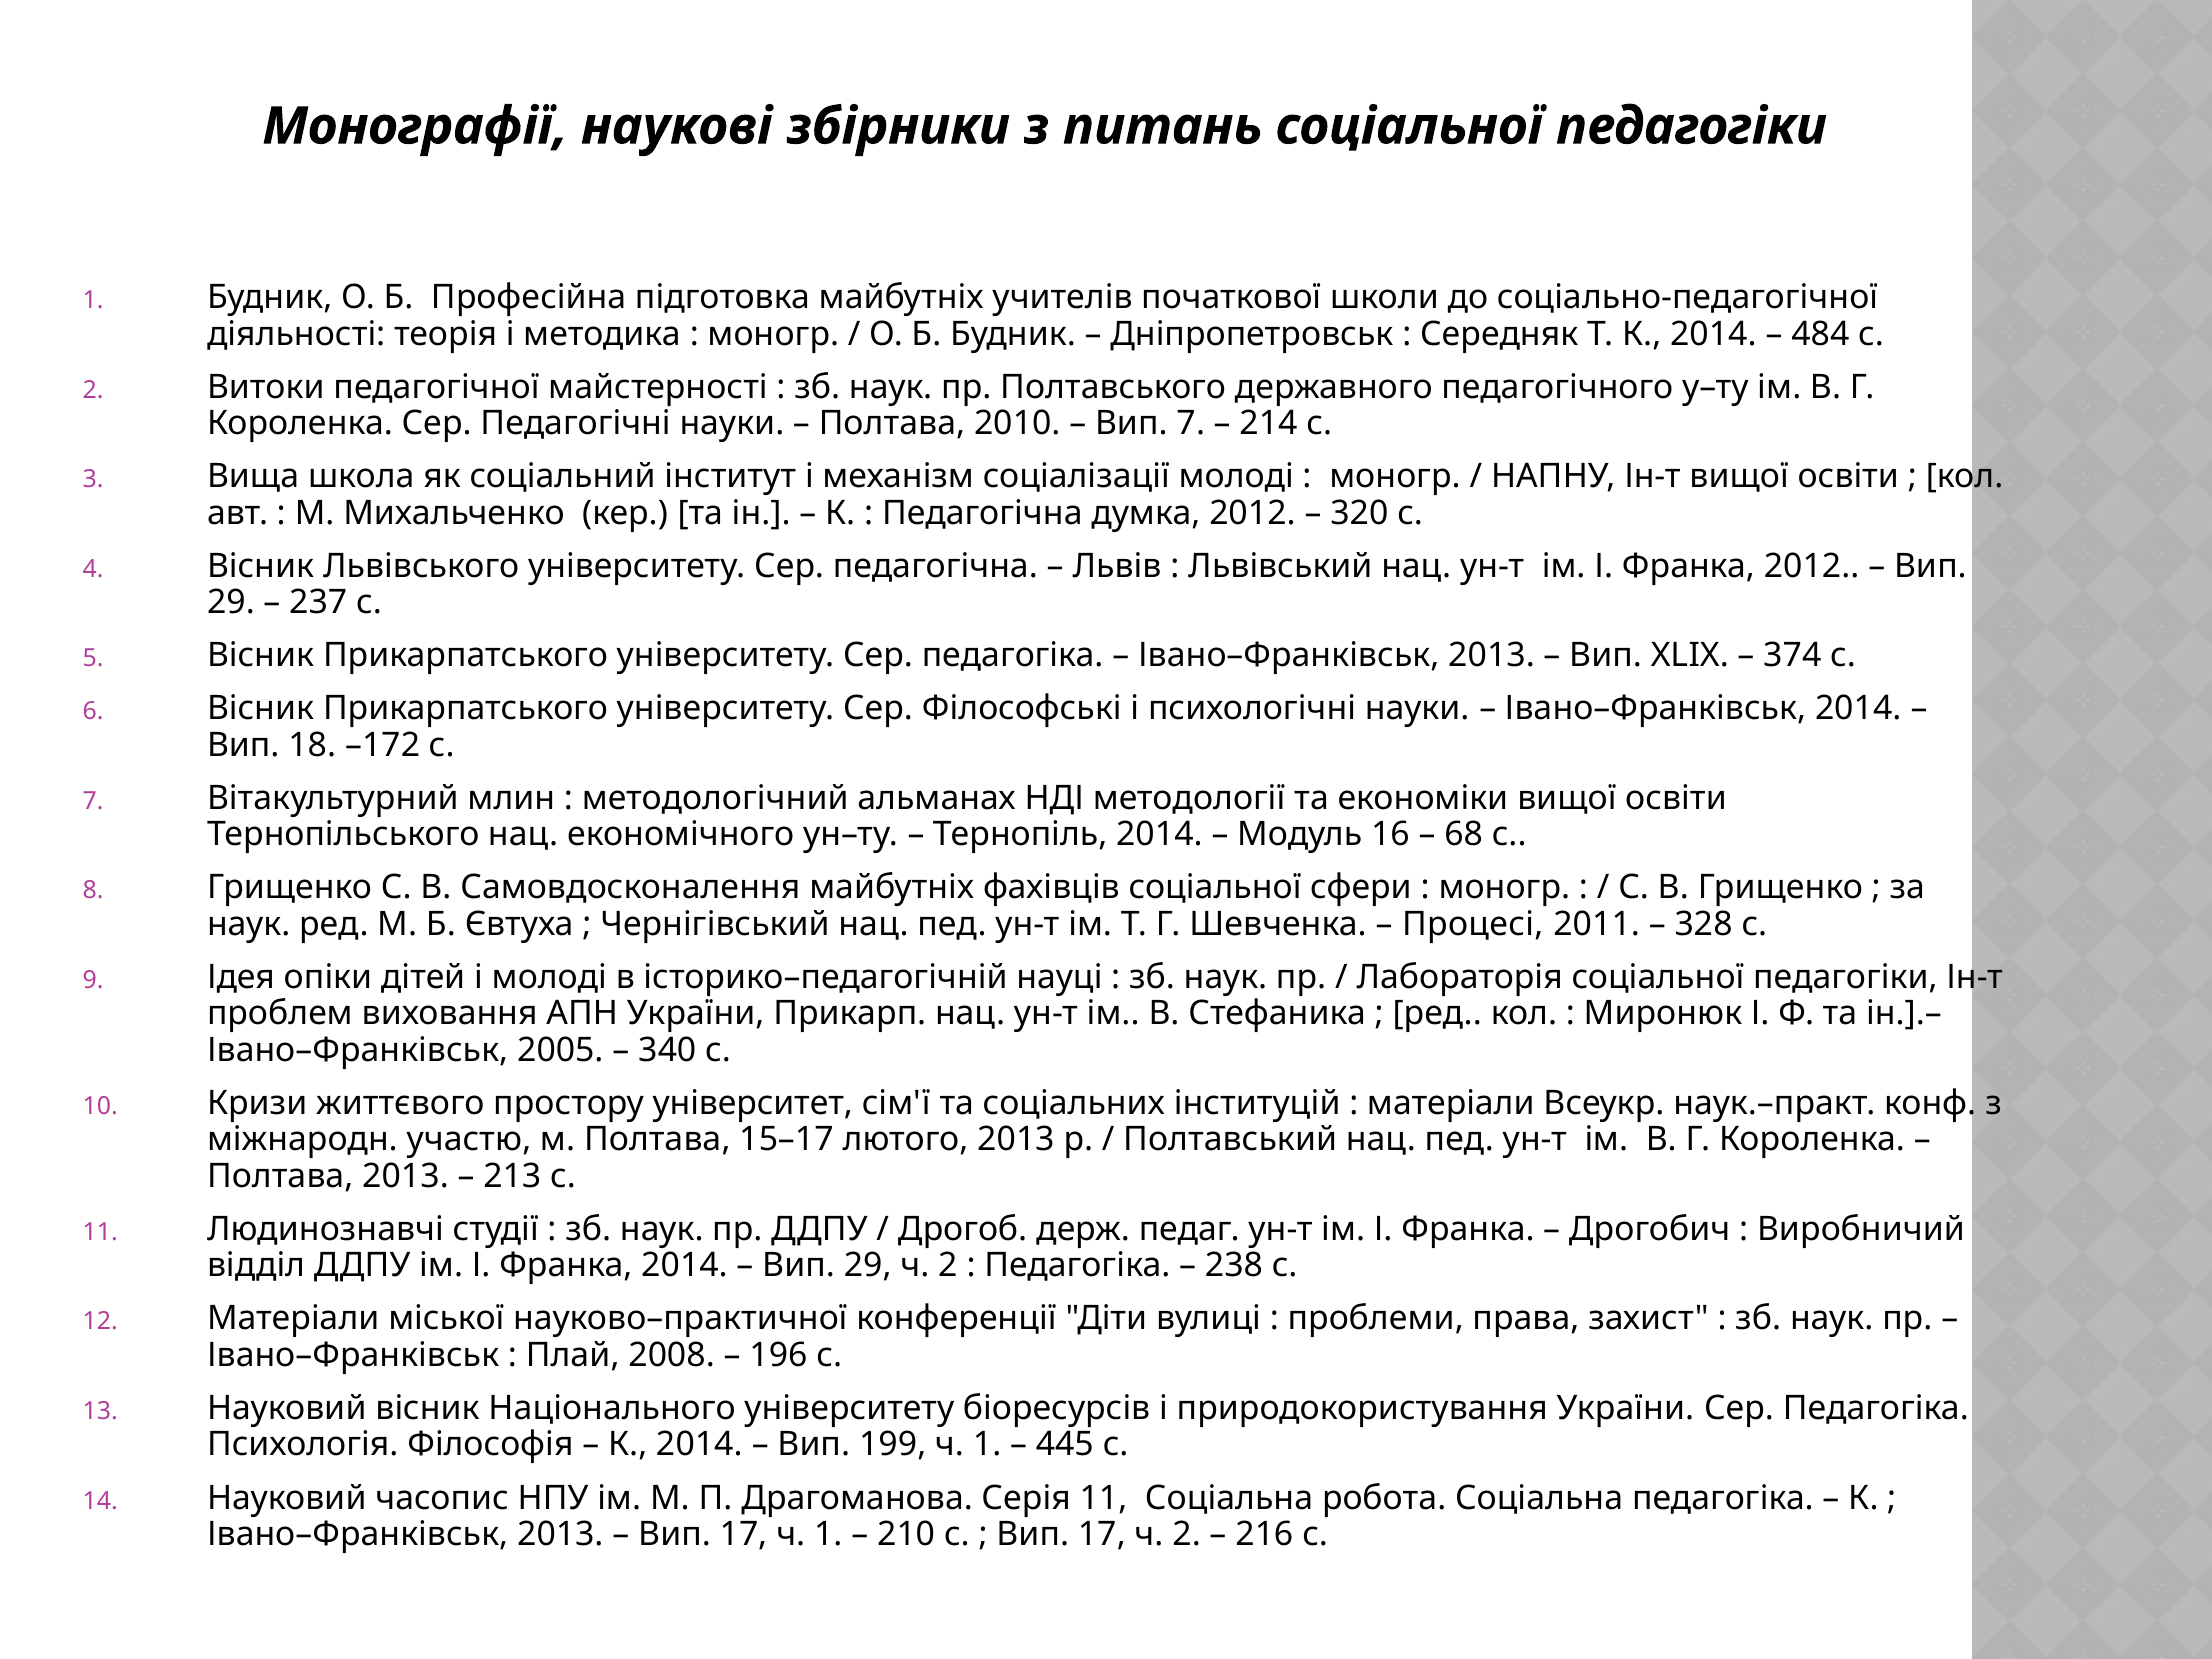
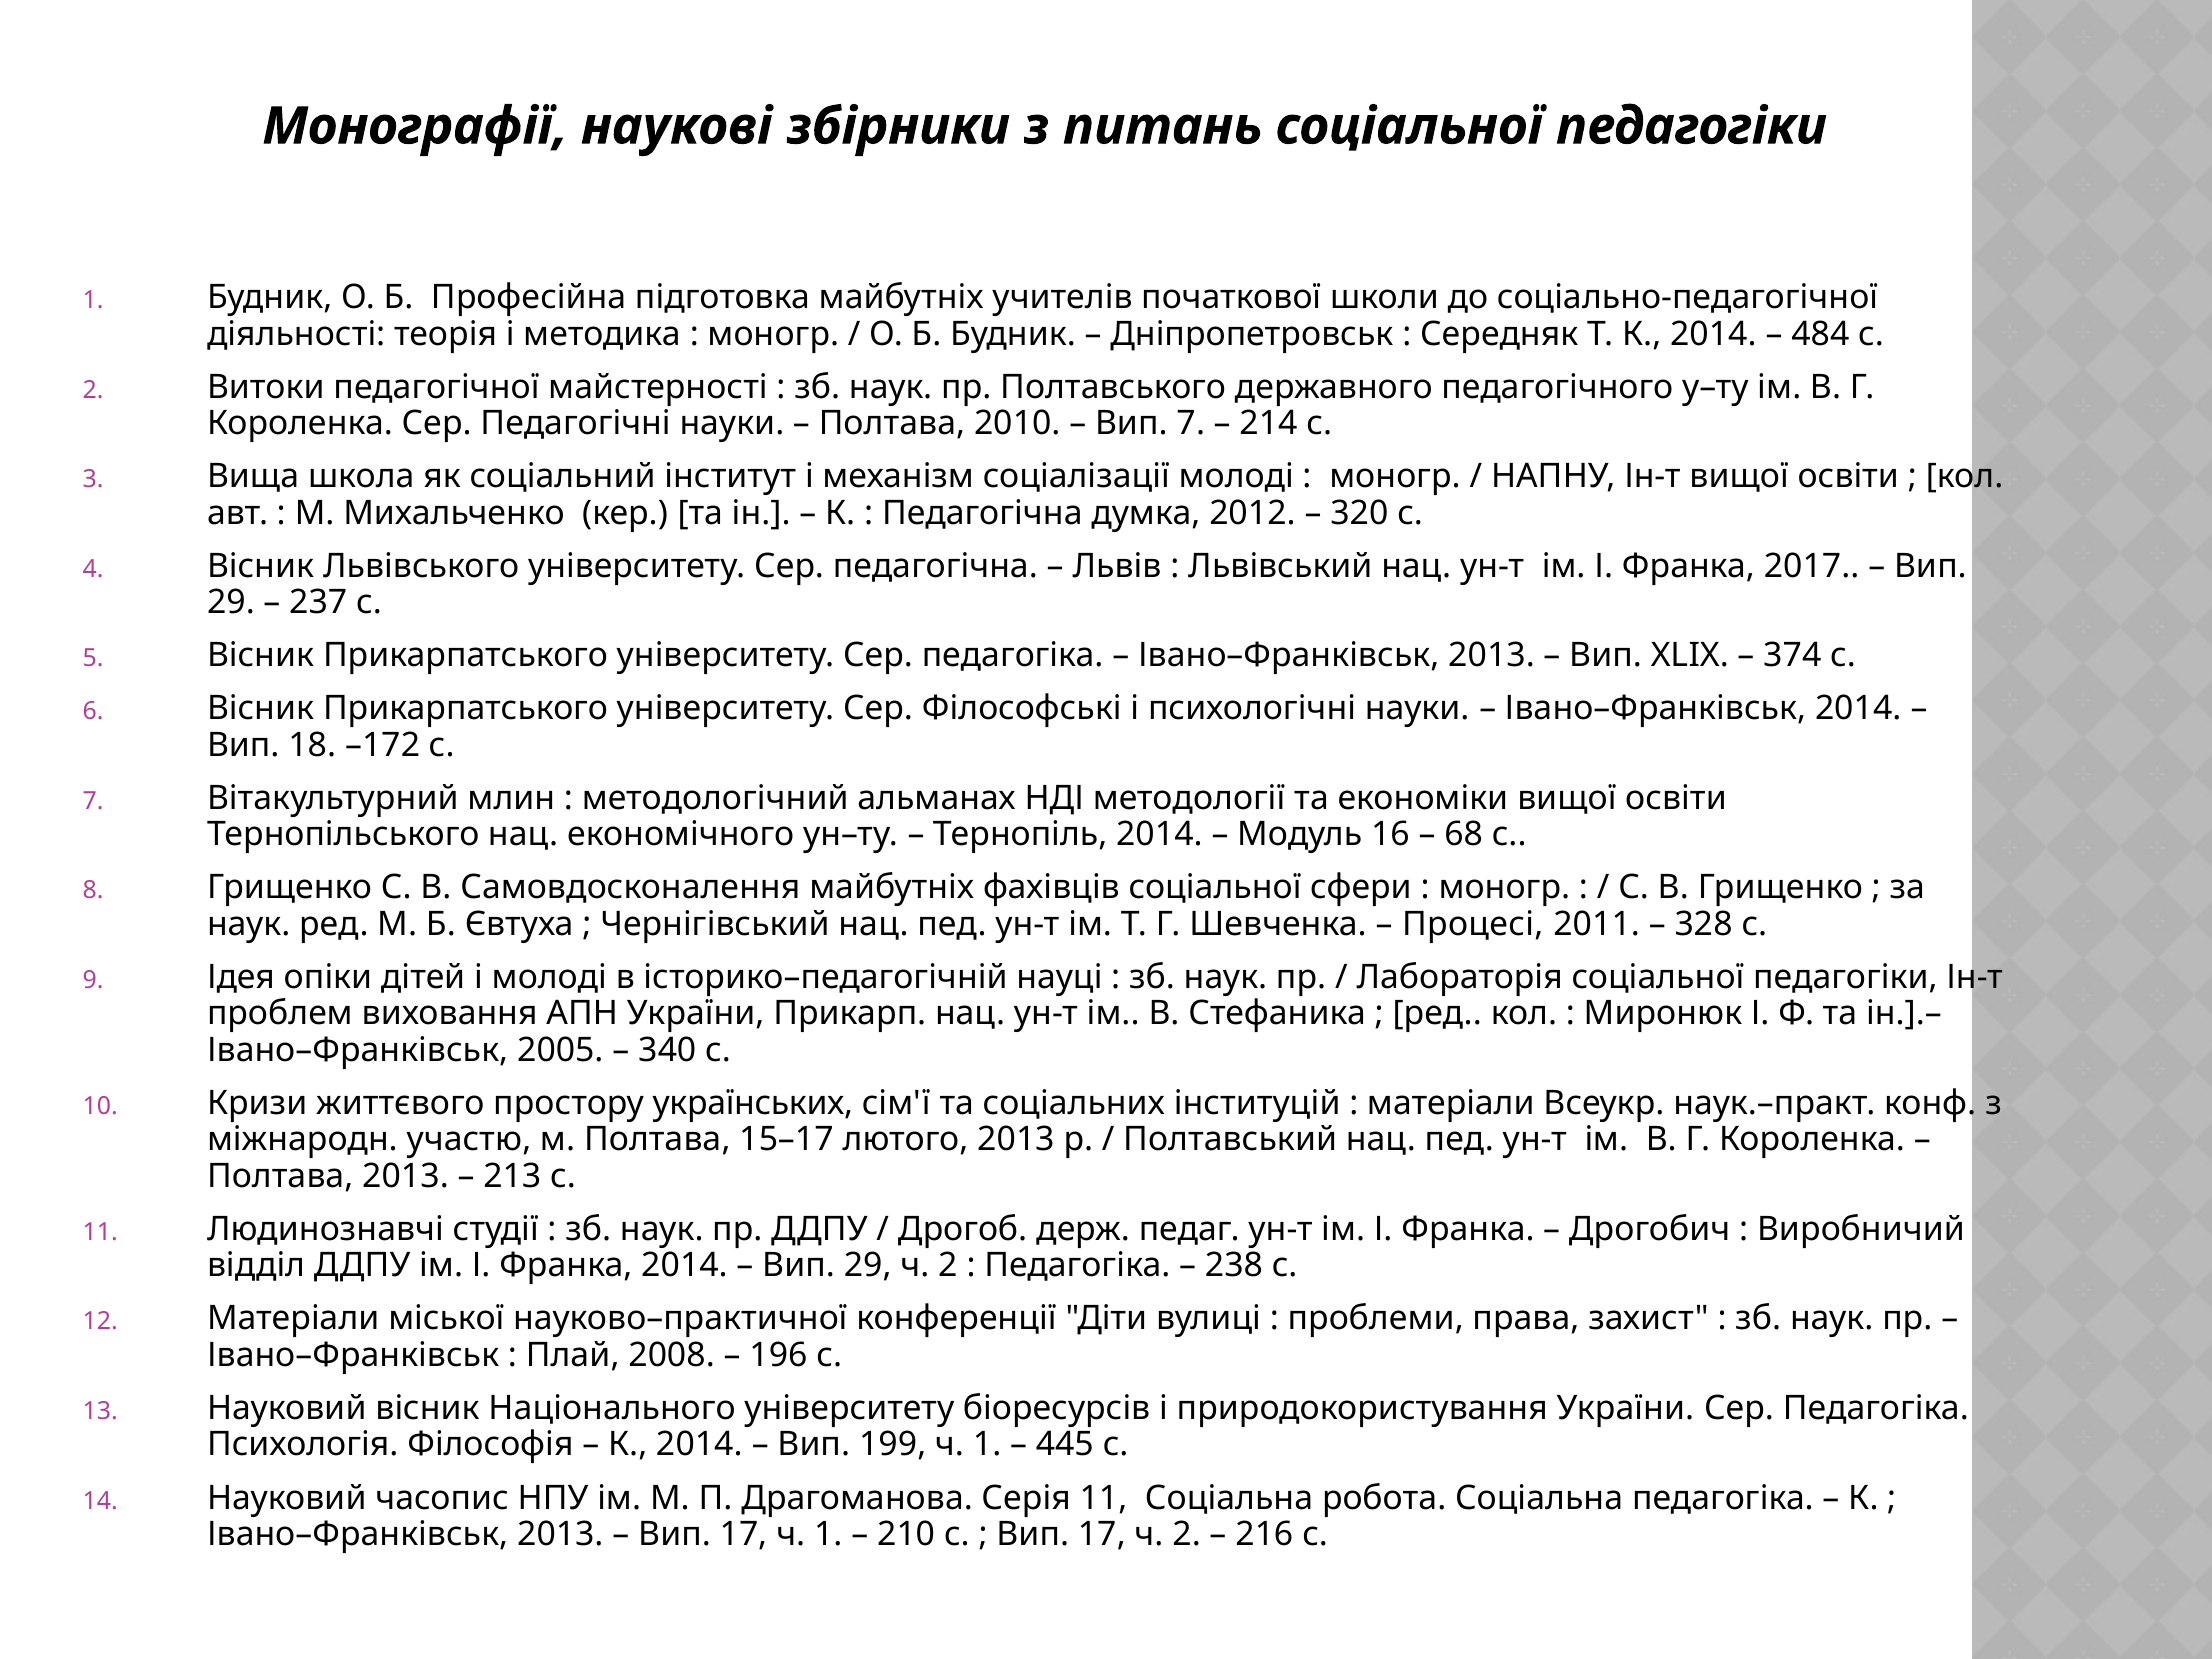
Франка 2012: 2012 -> 2017
університет: університет -> українських
